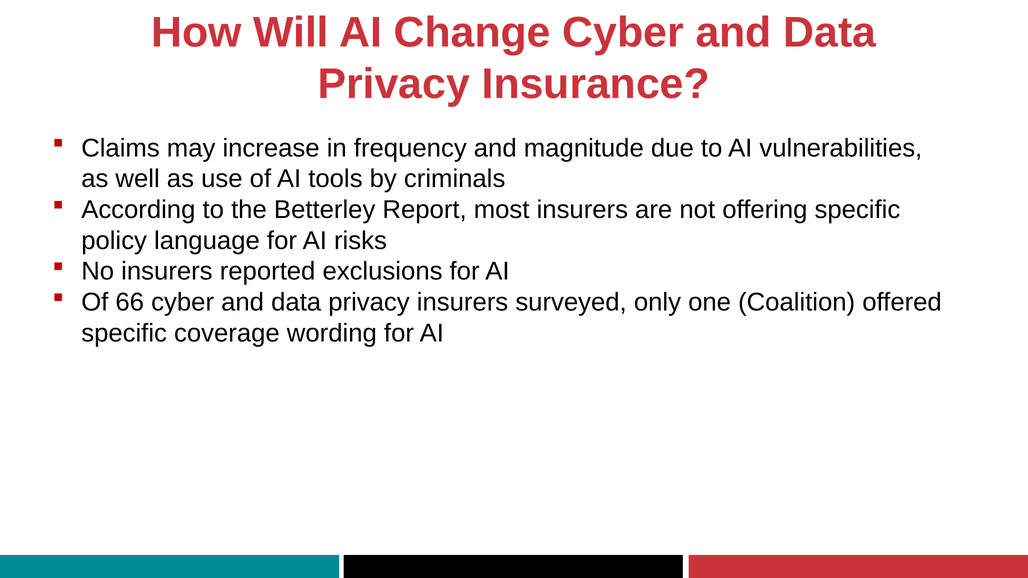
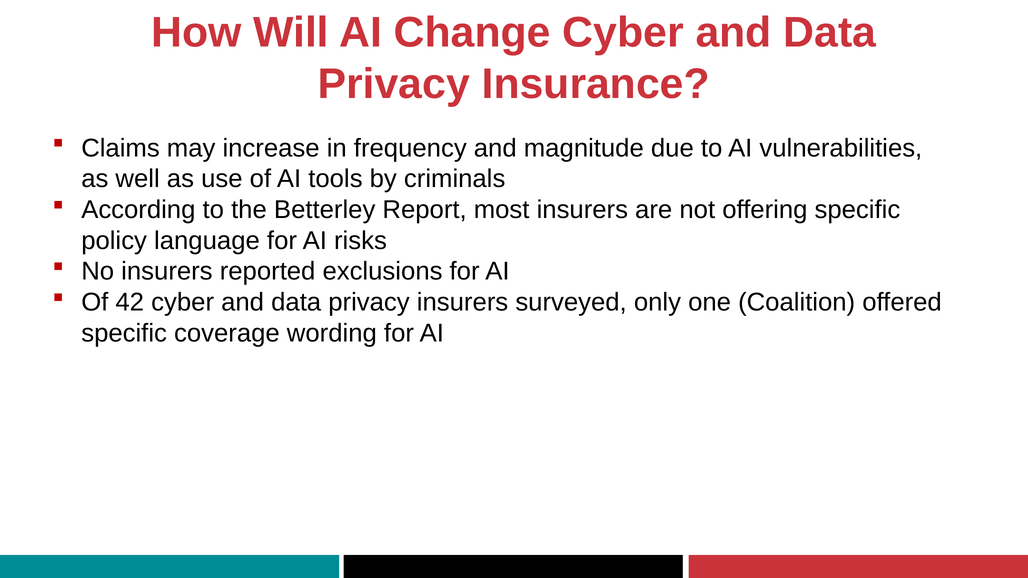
66: 66 -> 42
